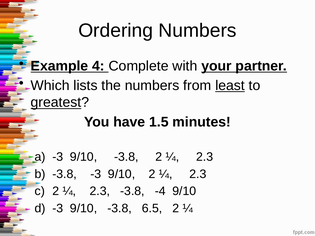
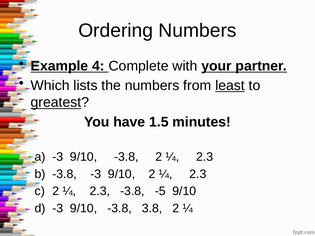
-4: -4 -> -5
6.5: 6.5 -> 3.8
